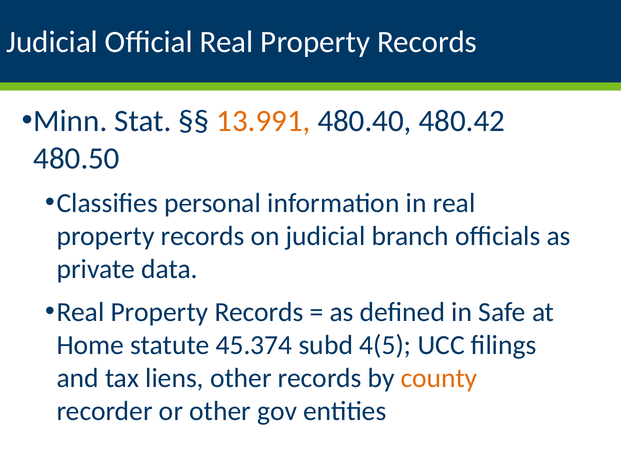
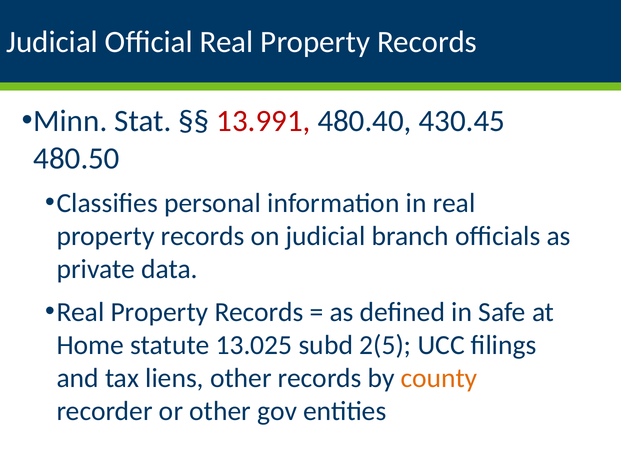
13.991 colour: orange -> red
480.42: 480.42 -> 430.45
45.374: 45.374 -> 13.025
4(5: 4(5 -> 2(5
